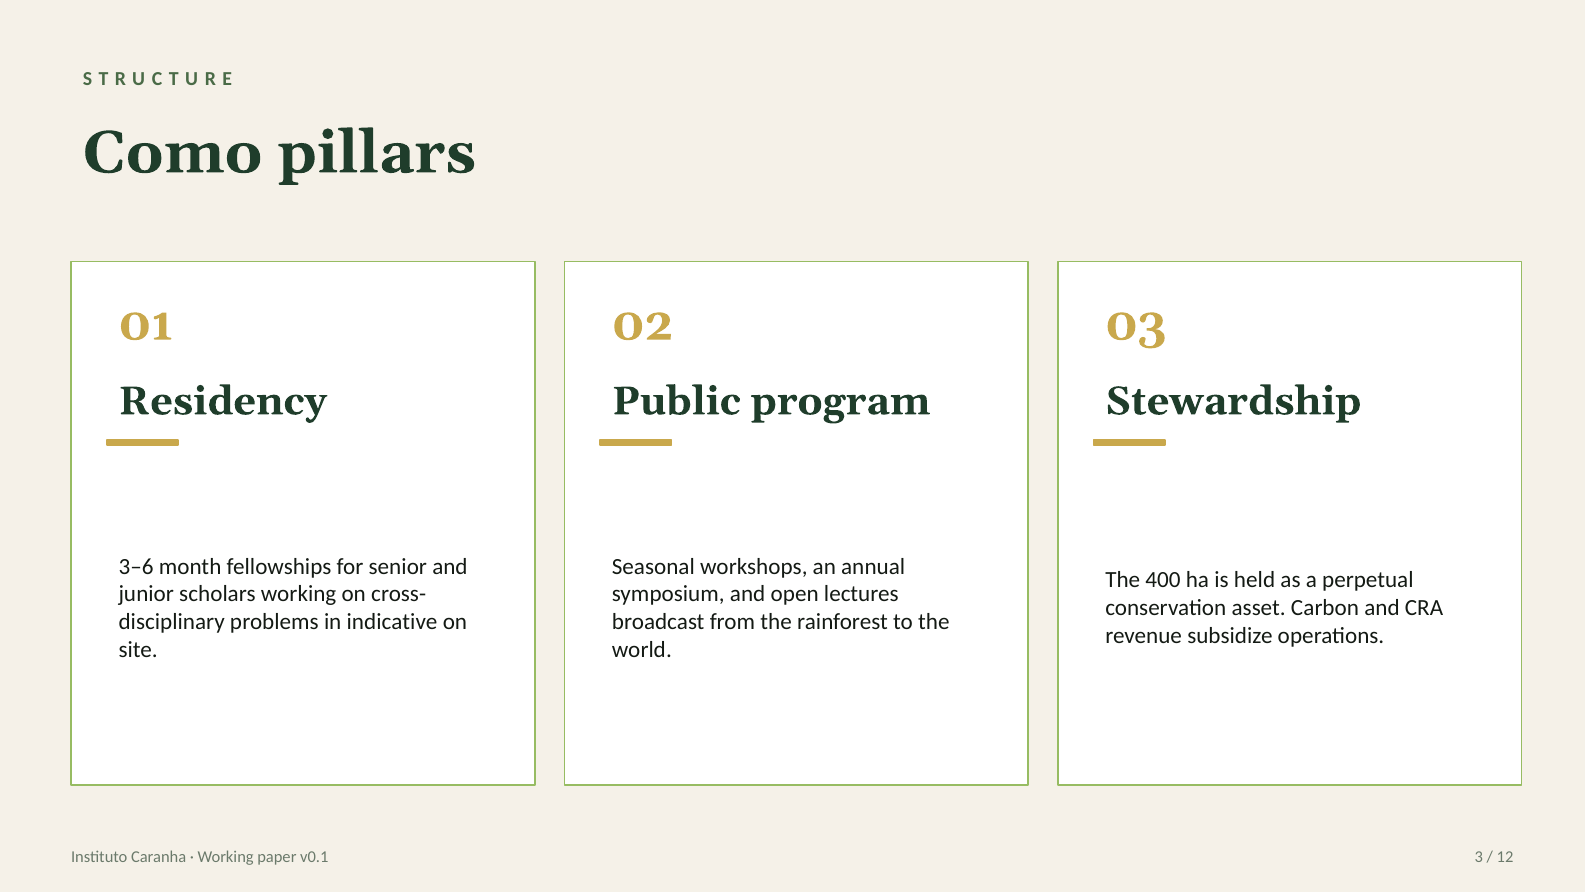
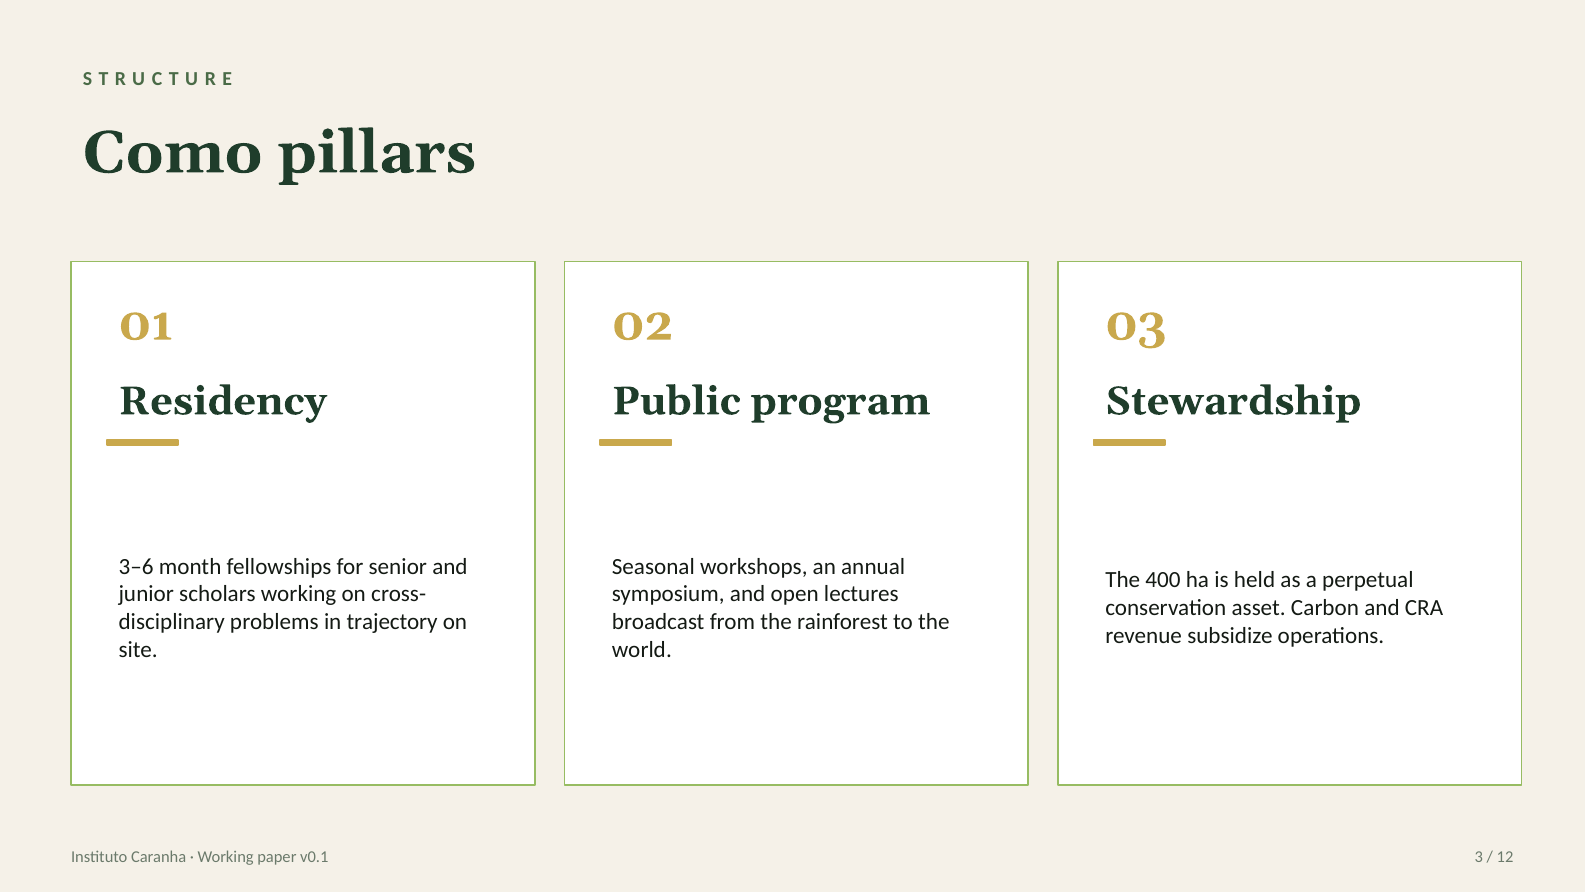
indicative: indicative -> trajectory
